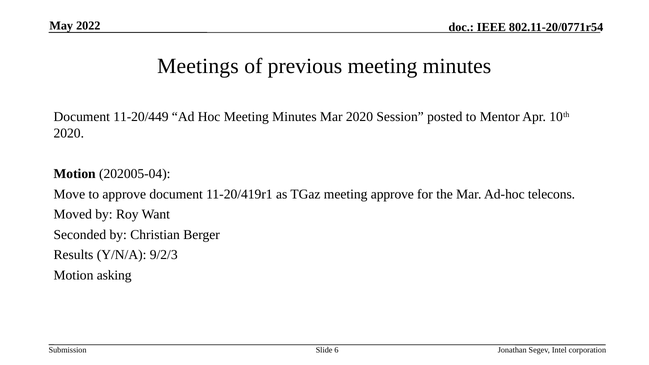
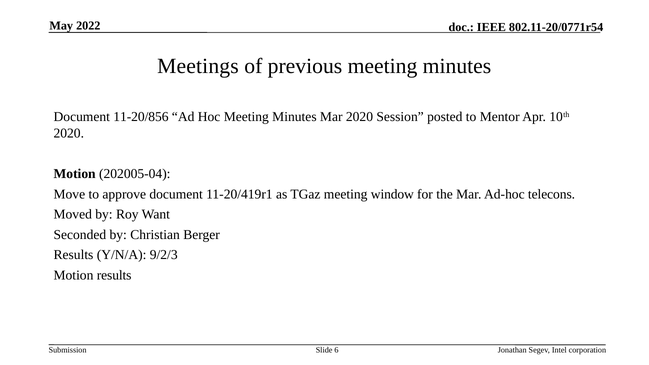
11-20/449: 11-20/449 -> 11-20/856
meeting approve: approve -> window
Motion asking: asking -> results
